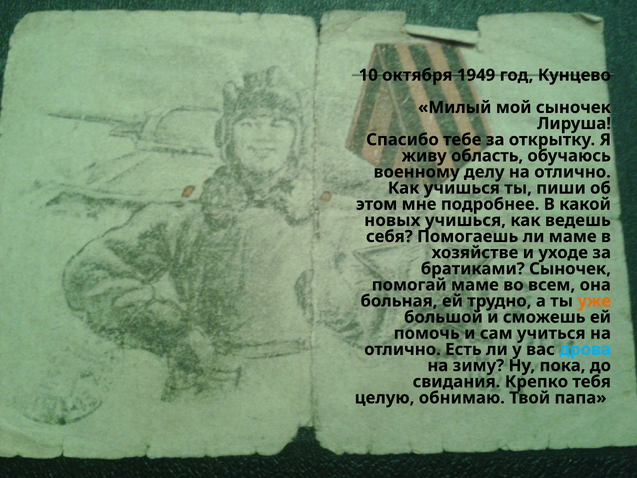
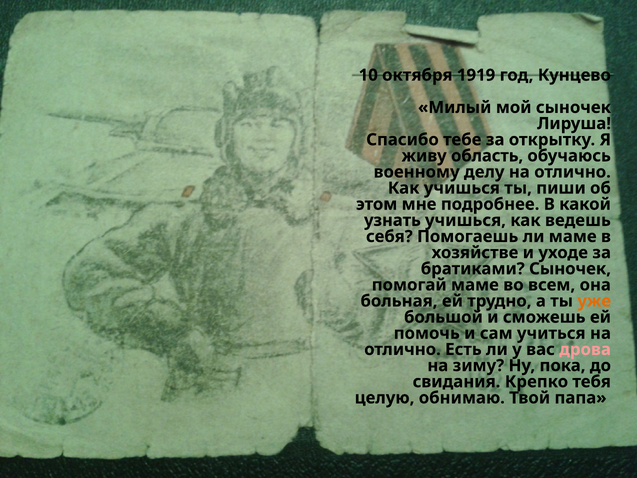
1949: 1949 -> 1919
новых: новых -> узнать
дрова colour: light blue -> pink
